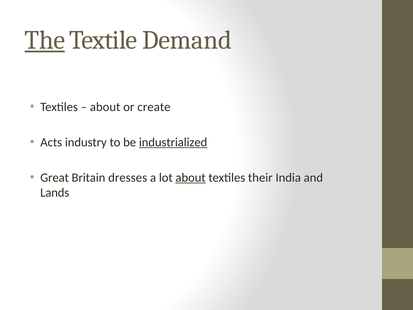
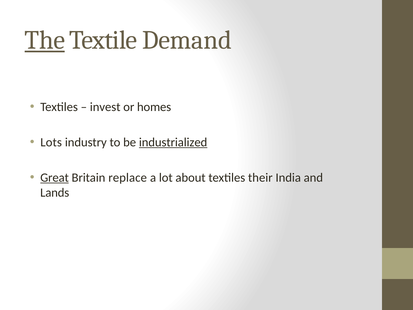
about at (105, 107): about -> invest
create: create -> homes
Acts: Acts -> Lots
Great underline: none -> present
dresses: dresses -> replace
about at (191, 178) underline: present -> none
